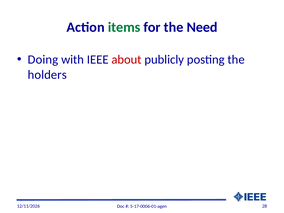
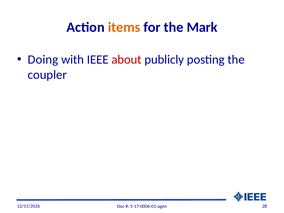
items colour: green -> orange
Need: Need -> Mark
holders: holders -> coupler
